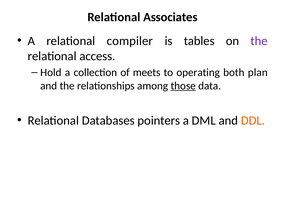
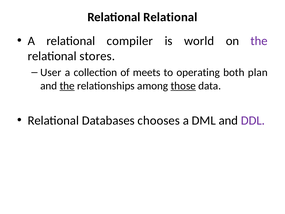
Relational Associates: Associates -> Relational
tables: tables -> world
access: access -> stores
Hold: Hold -> User
the at (67, 86) underline: none -> present
pointers: pointers -> chooses
DDL colour: orange -> purple
